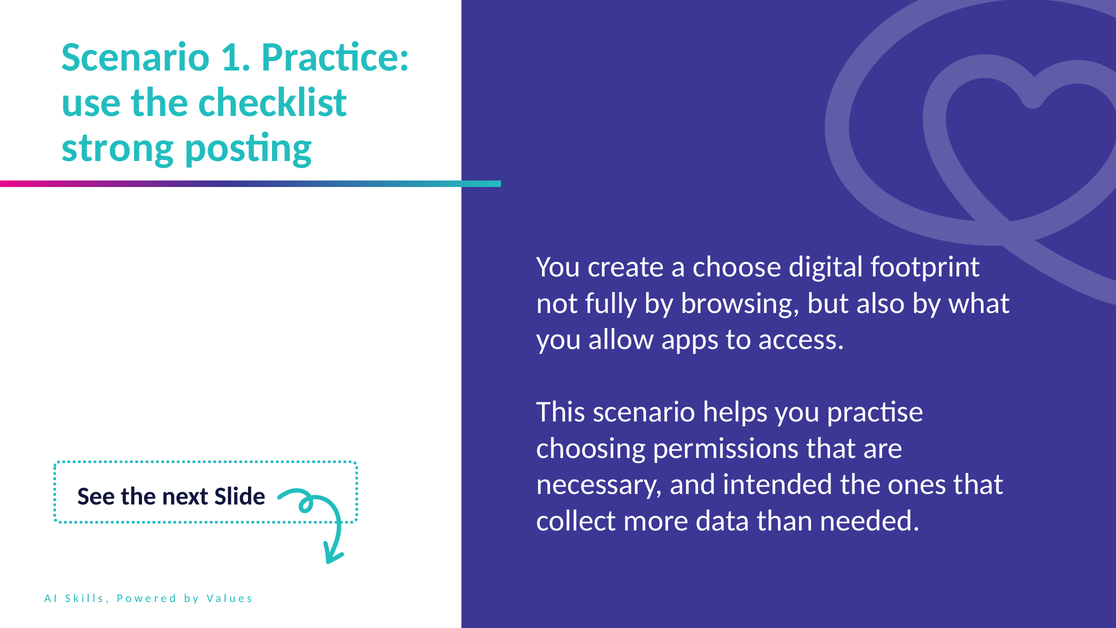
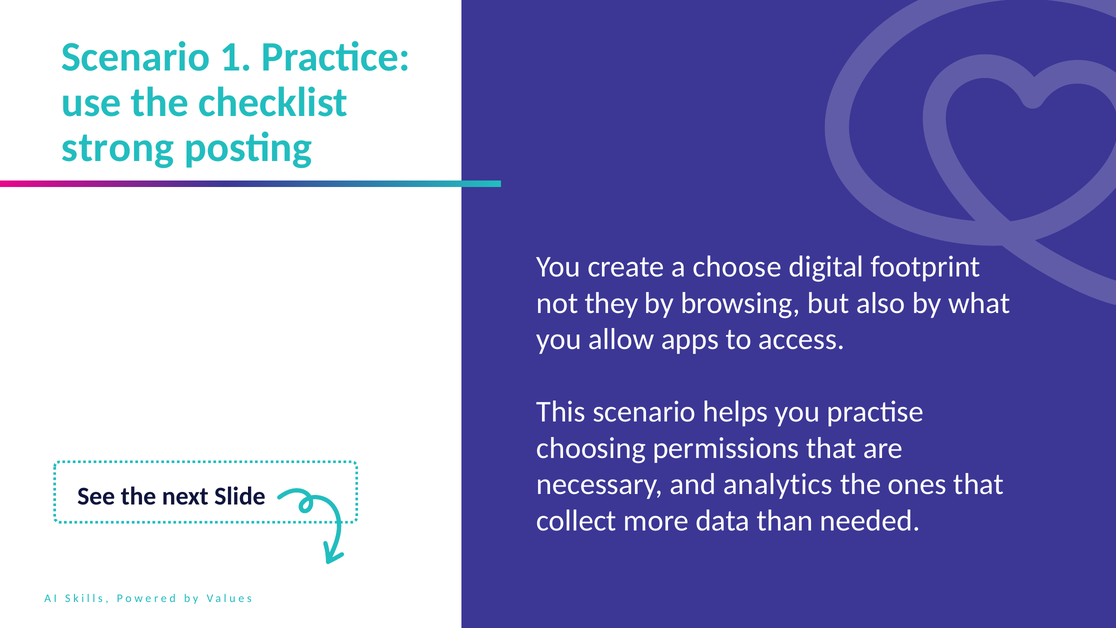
fully: fully -> they
intended: intended -> analytics
